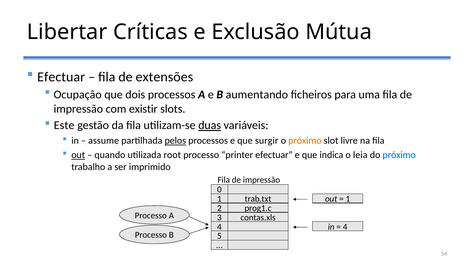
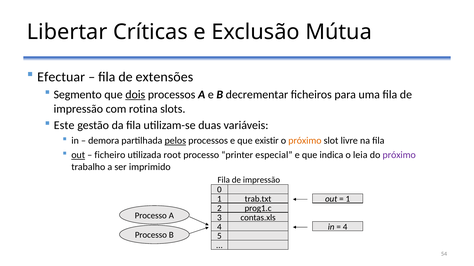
Ocupação: Ocupação -> Segmento
dois underline: none -> present
aumentando: aumentando -> decrementar
existir: existir -> rotina
duas underline: present -> none
assume: assume -> demora
surgir: surgir -> existir
quando: quando -> ficheiro
printer efectuar: efectuar -> especial
próximo at (399, 155) colour: blue -> purple
